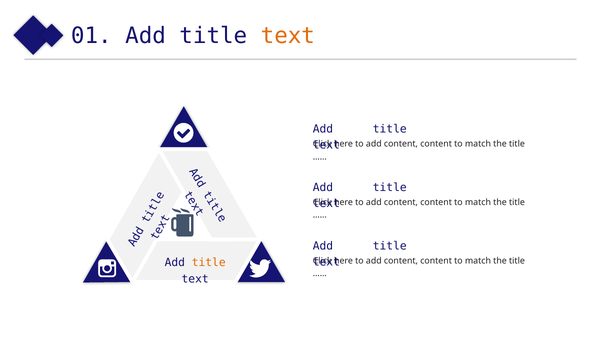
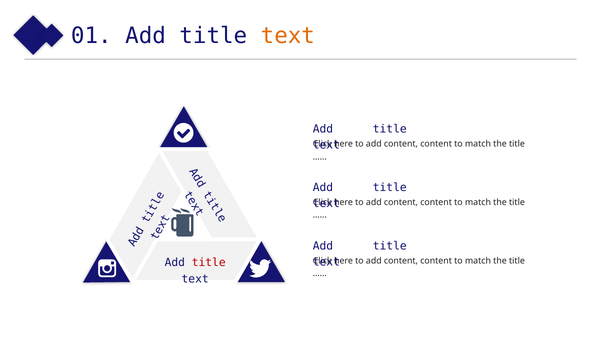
title at (209, 263) colour: orange -> red
